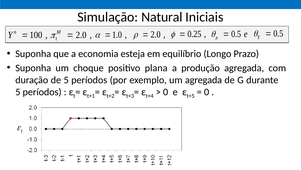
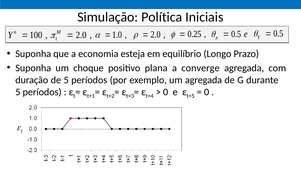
Natural: Natural -> Política
produção: produção -> converge
